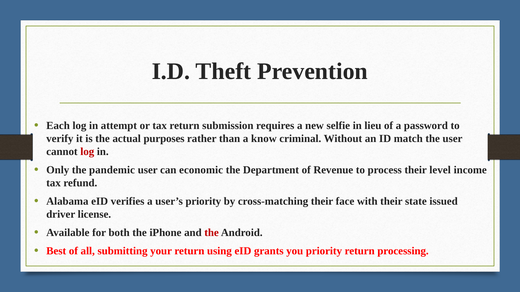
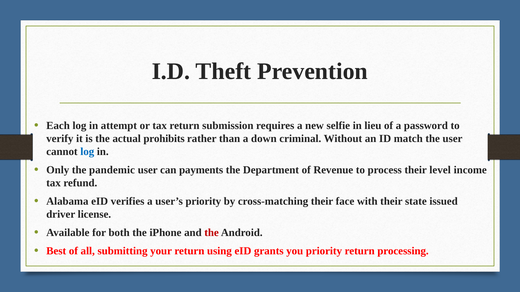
purposes: purposes -> prohibits
know: know -> down
log at (87, 152) colour: red -> blue
economic: economic -> payments
